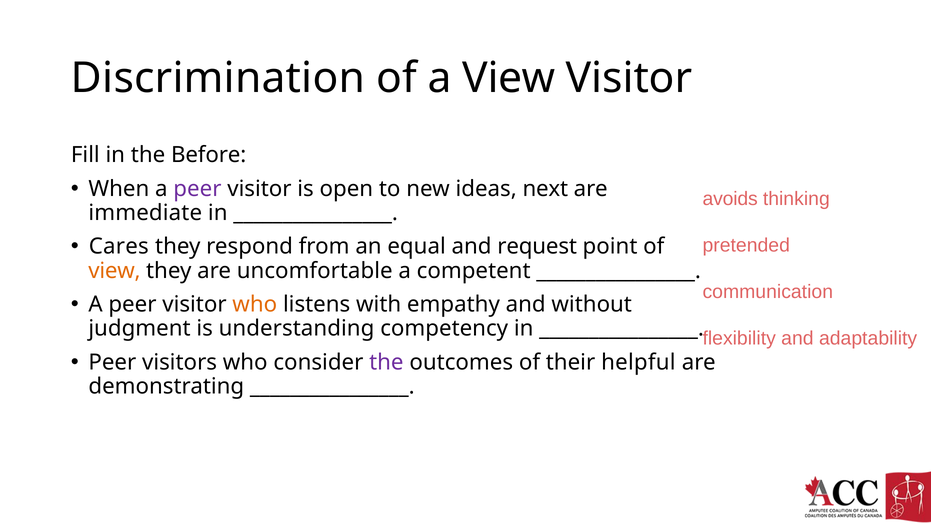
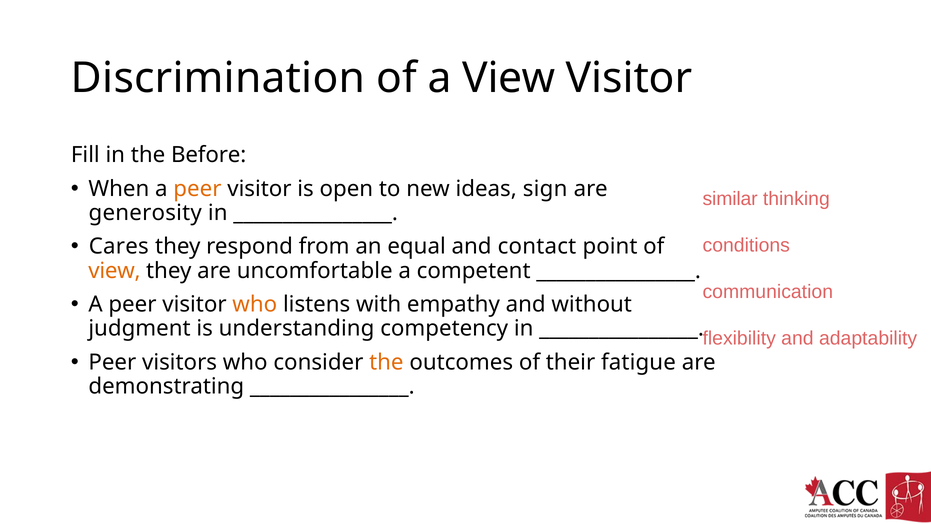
peer at (197, 189) colour: purple -> orange
next: next -> sign
avoids: avoids -> similar
immediate: immediate -> generosity
request: request -> contact
pretended: pretended -> conditions
the at (386, 362) colour: purple -> orange
helpful: helpful -> fatigue
